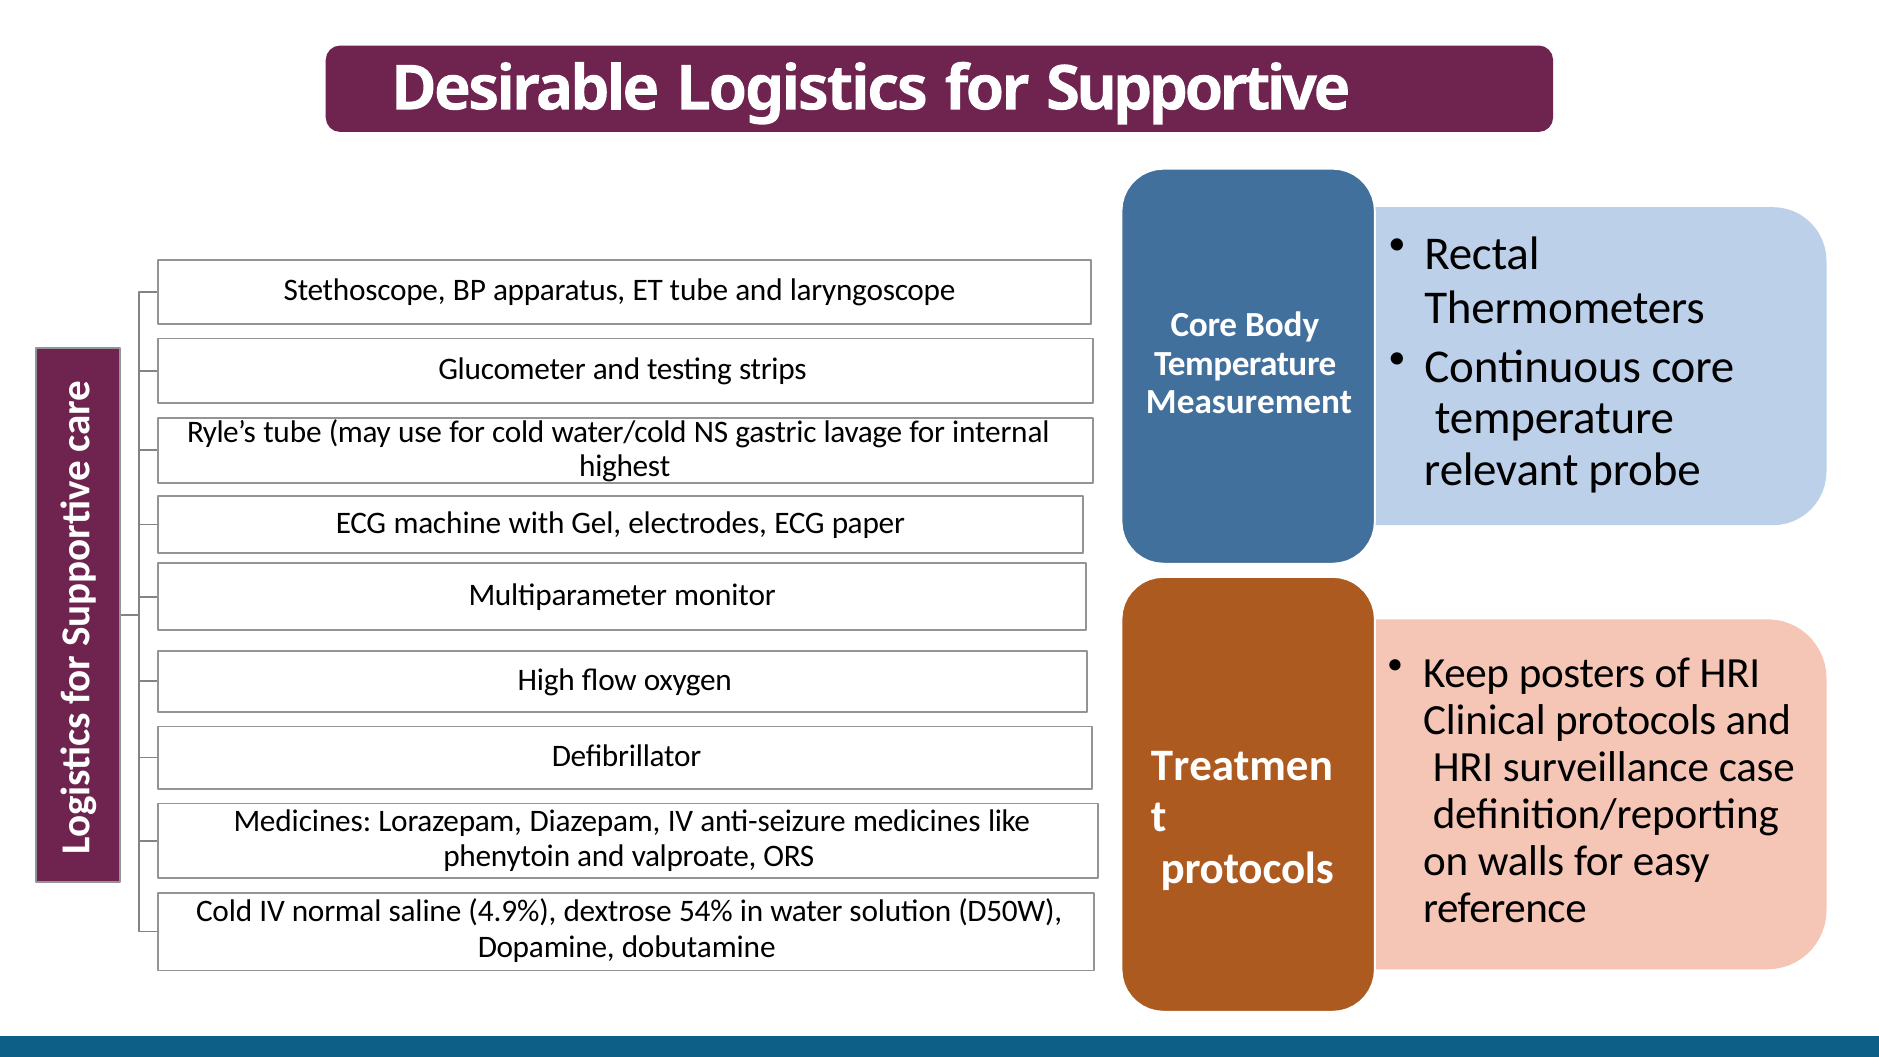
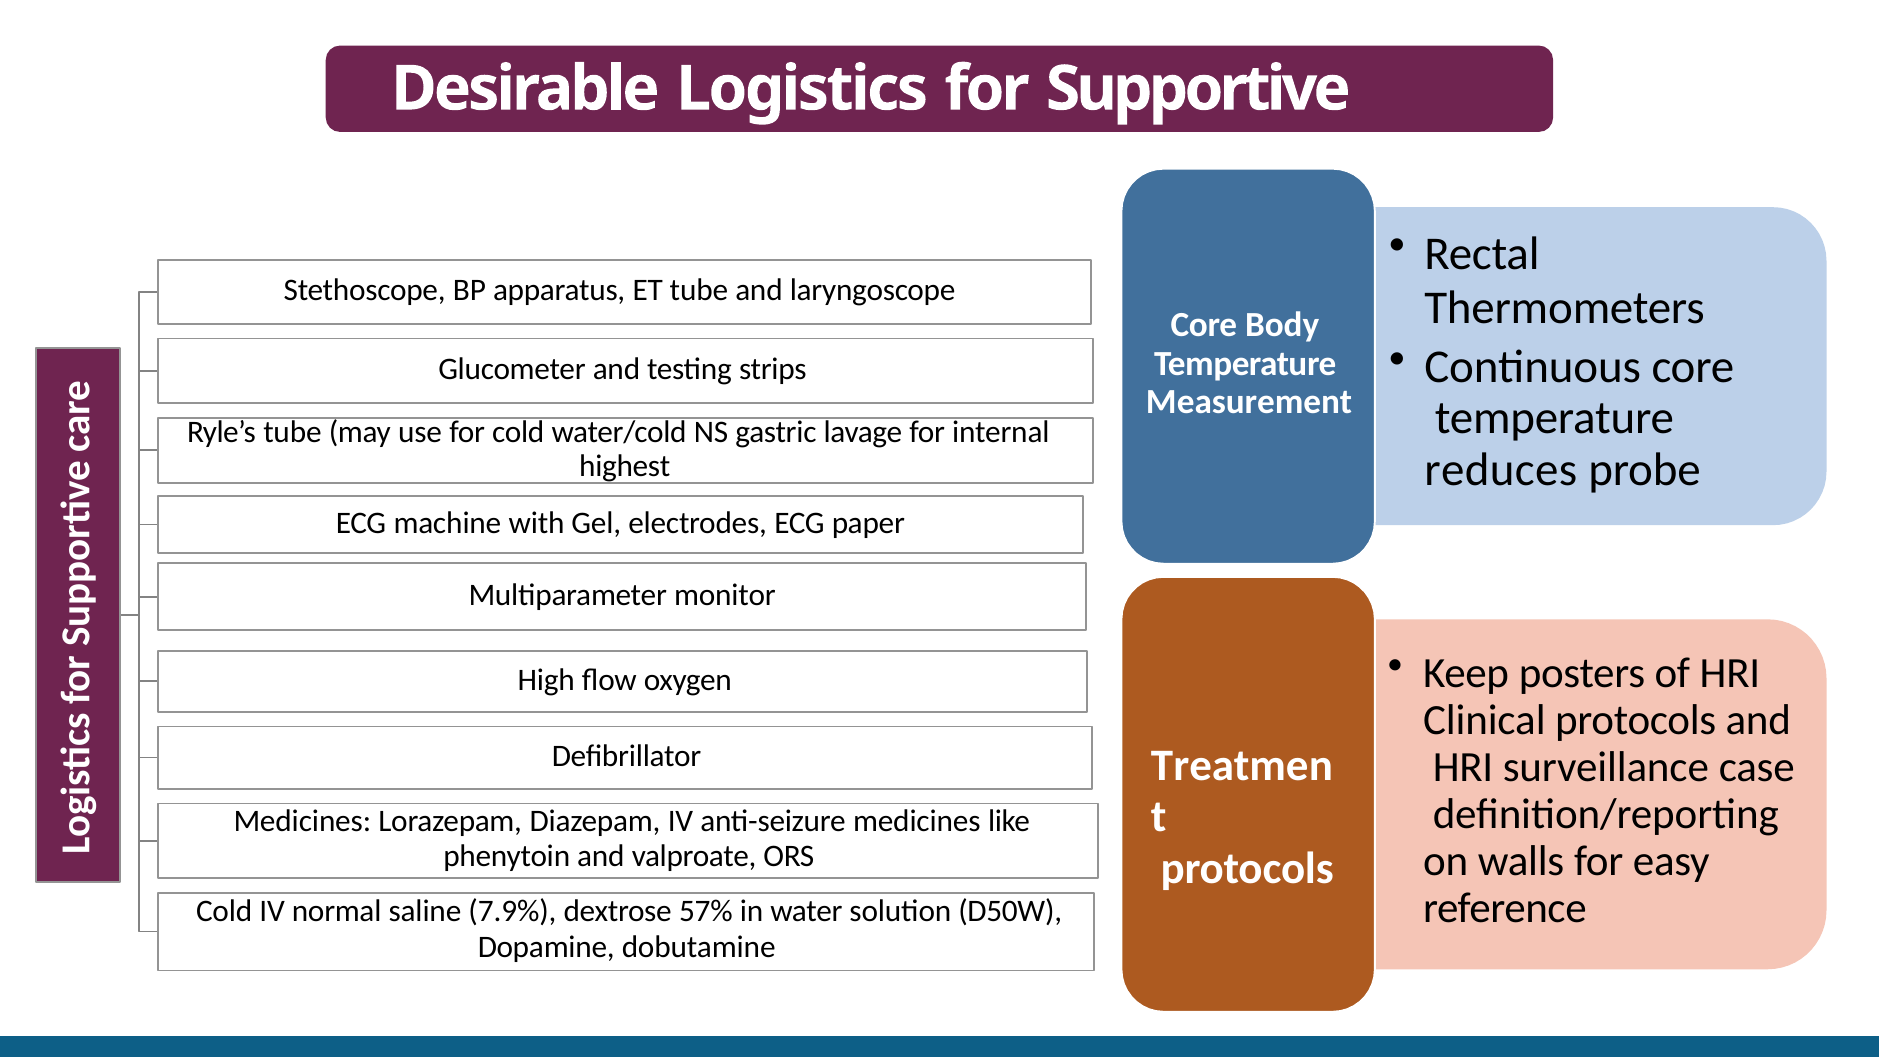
relevant: relevant -> reduces
4.9%: 4.9% -> 7.9%
54%: 54% -> 57%
